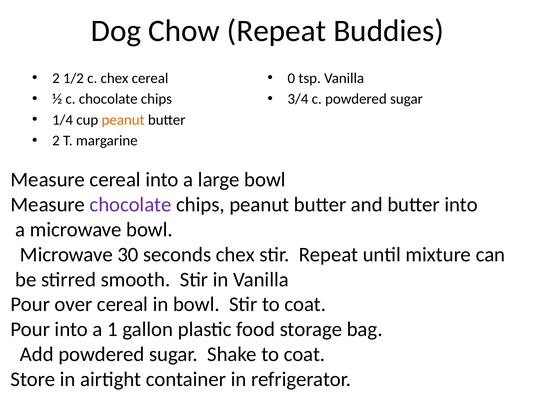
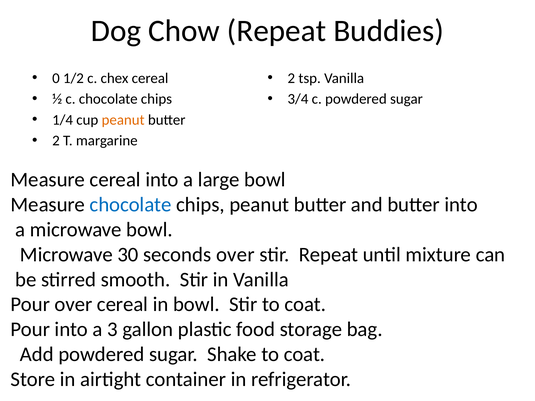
2 at (56, 78): 2 -> 0
0 at (291, 78): 0 -> 2
chocolate at (131, 205) colour: purple -> blue
seconds chex: chex -> over
1: 1 -> 3
